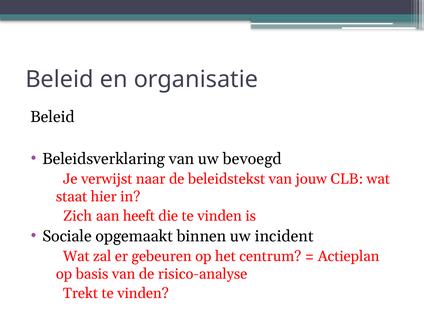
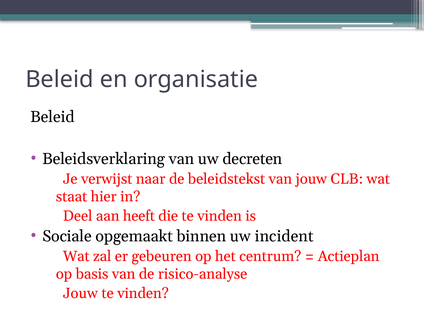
bevoegd: bevoegd -> decreten
Zich: Zich -> Deel
Trekt at (80, 293): Trekt -> Jouw
